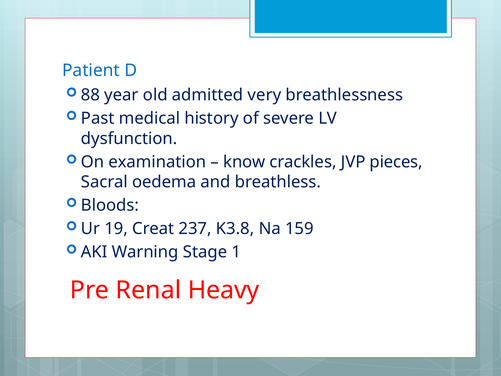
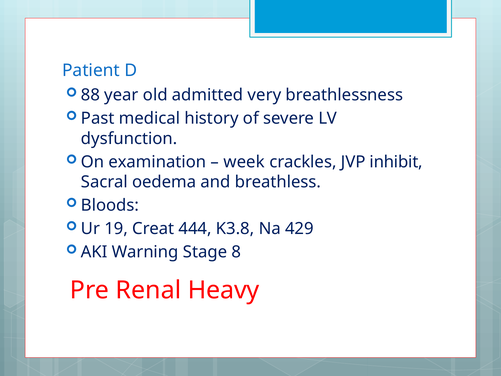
know: know -> week
pieces: pieces -> inhibit
237: 237 -> 444
159: 159 -> 429
1: 1 -> 8
